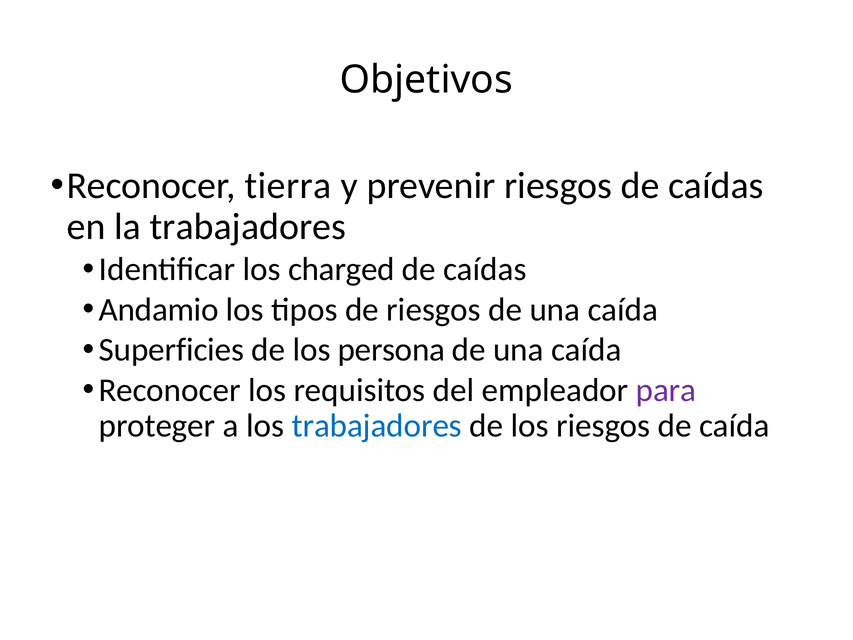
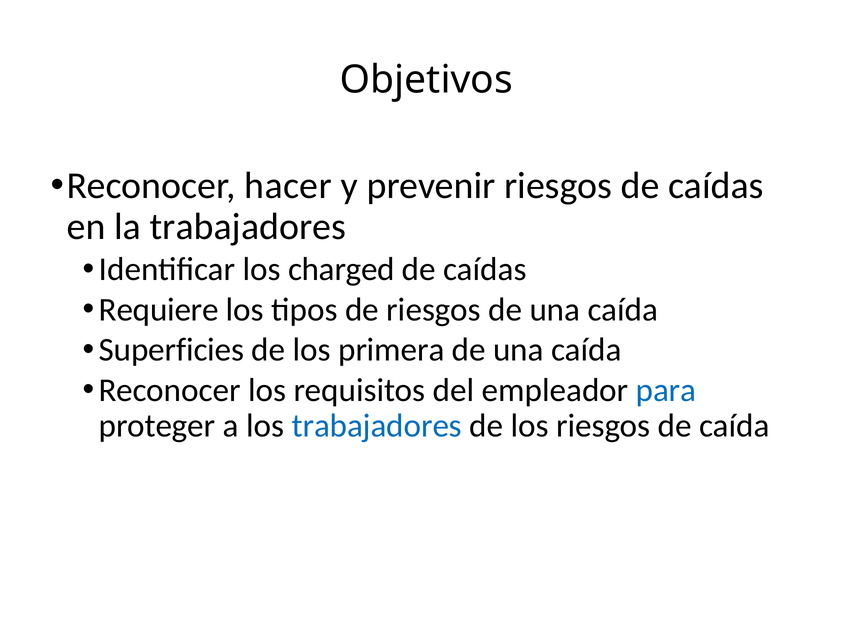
tierra: tierra -> hacer
Andamio: Andamio -> Requiere
persona: persona -> primera
para colour: purple -> blue
